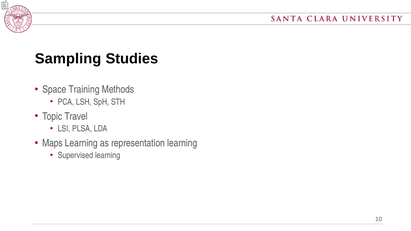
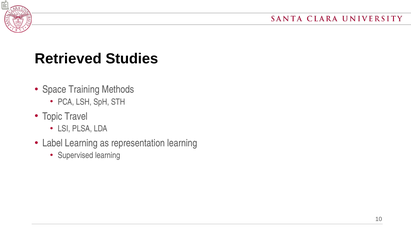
Sampling: Sampling -> Retrieved
Maps: Maps -> Label
